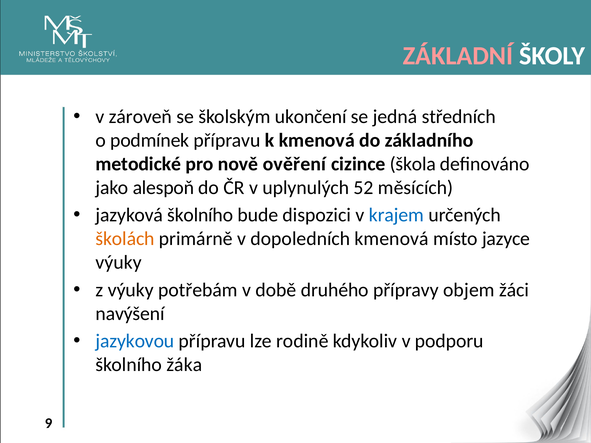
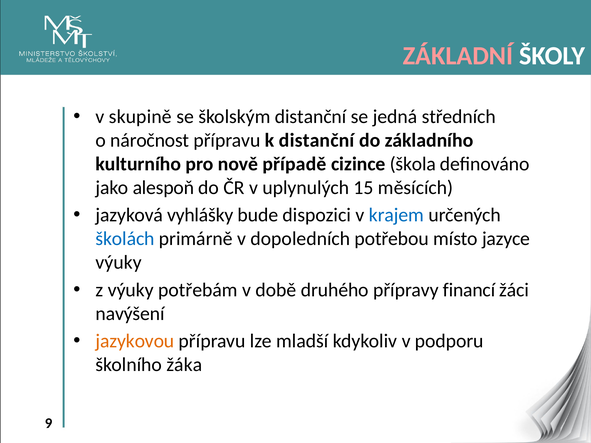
zároveň: zároveň -> skupině
školským ukončení: ukončení -> distanční
podmínek: podmínek -> náročnost
k kmenová: kmenová -> distanční
metodické: metodické -> kulturního
ověření: ověření -> případě
52: 52 -> 15
jazyková školního: školního -> vyhlášky
školách colour: orange -> blue
dopoledních kmenová: kmenová -> potřebou
objem: objem -> financí
jazykovou colour: blue -> orange
rodině: rodině -> mladší
